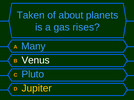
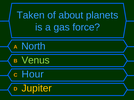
rises: rises -> force
Many: Many -> North
Venus colour: white -> light green
Pluto: Pluto -> Hour
